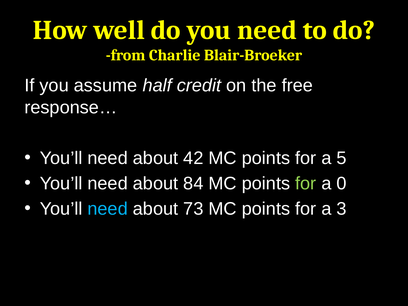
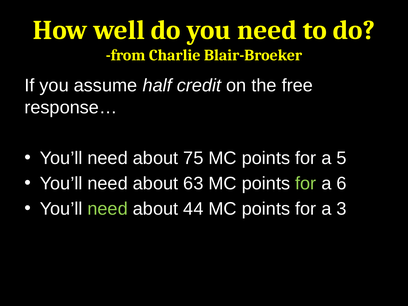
42: 42 -> 75
84: 84 -> 63
0: 0 -> 6
need at (108, 209) colour: light blue -> light green
73: 73 -> 44
